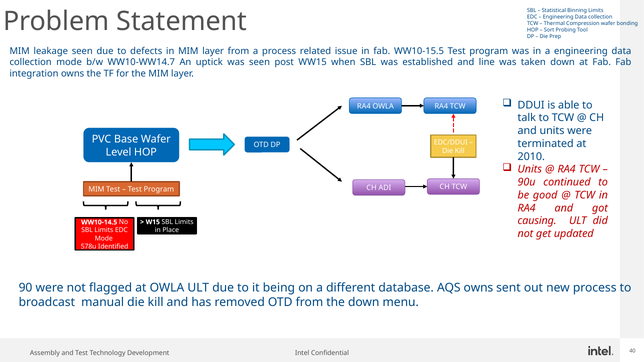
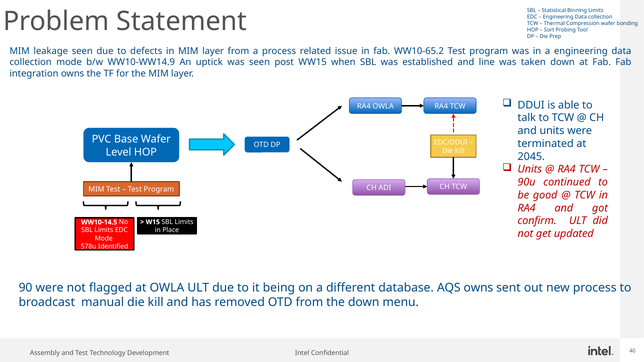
WW10-15.5: WW10-15.5 -> WW10-65.2
WW10-WW14.7: WW10-WW14.7 -> WW10-WW14.9
2010: 2010 -> 2045
causing: causing -> confirm
